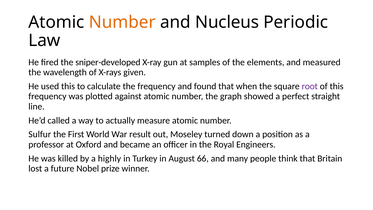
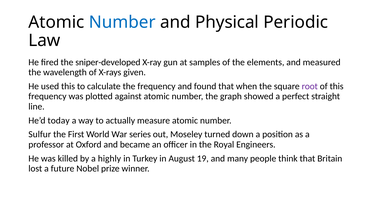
Number at (122, 22) colour: orange -> blue
Nucleus: Nucleus -> Physical
called: called -> today
result: result -> series
66: 66 -> 19
